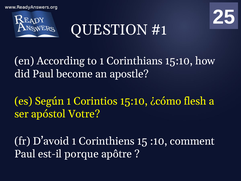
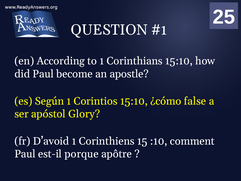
flesh: flesh -> false
Votre: Votre -> Glory
